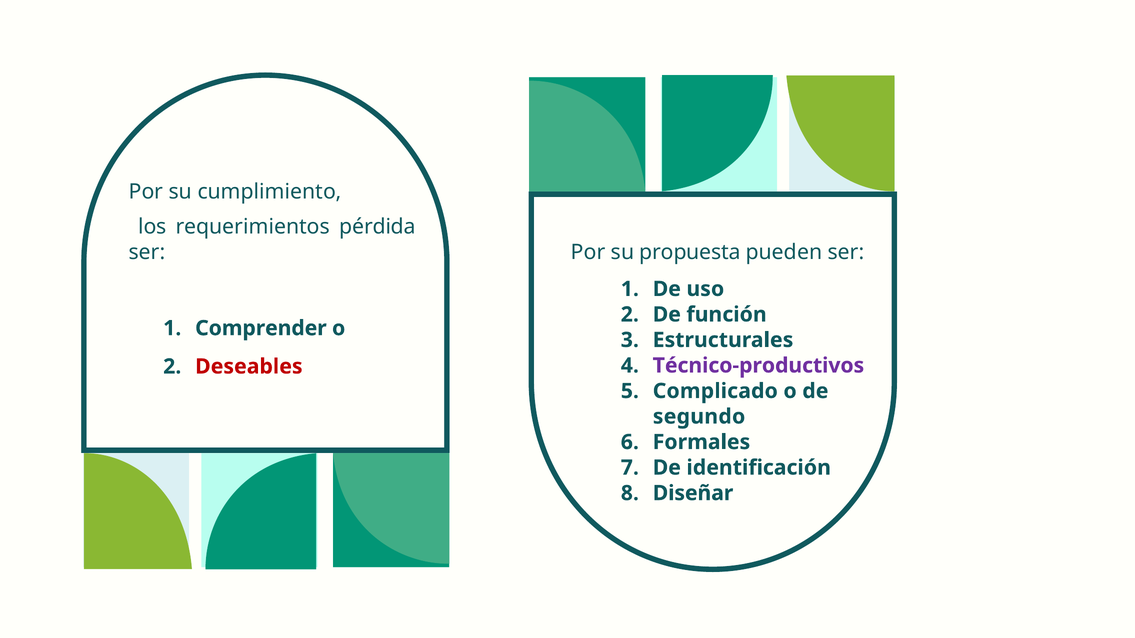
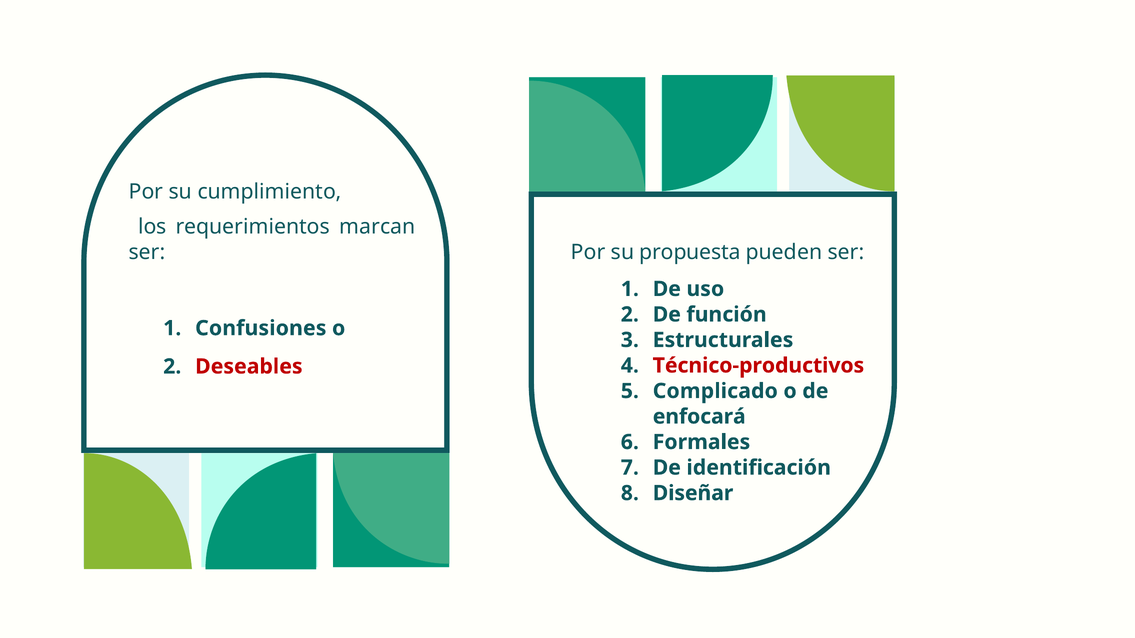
pérdida: pérdida -> marcan
Comprender: Comprender -> Confusiones
Técnico-productivos colour: purple -> red
segundo: segundo -> enfocará
